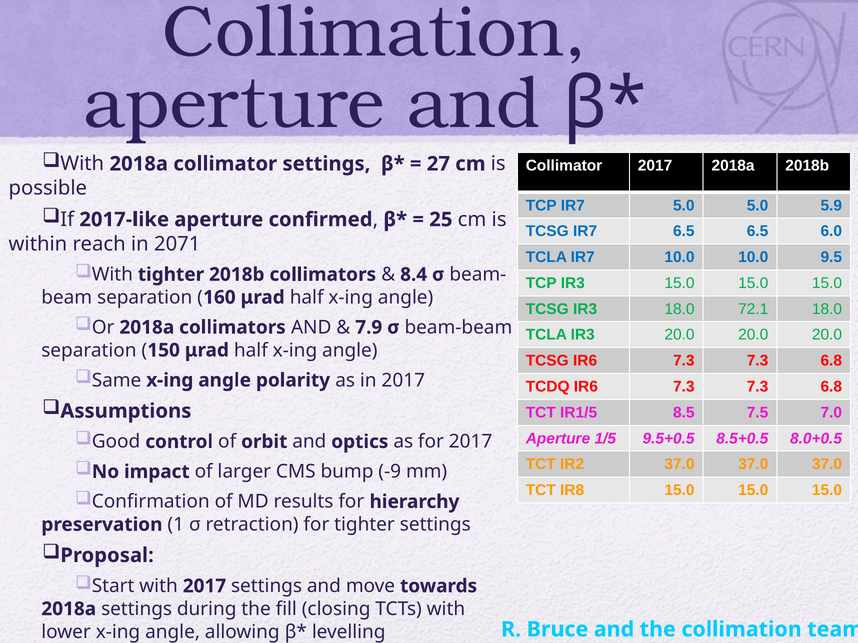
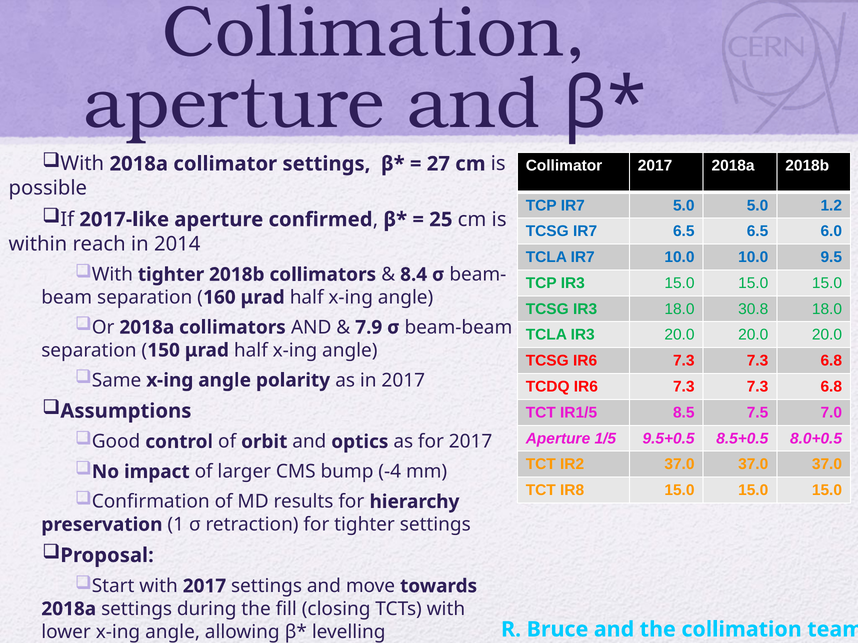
5.9: 5.9 -> 1.2
2071: 2071 -> 2014
72.1: 72.1 -> 30.8
-9: -9 -> -4
